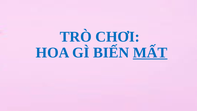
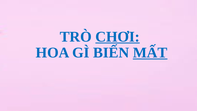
CHƠI underline: none -> present
